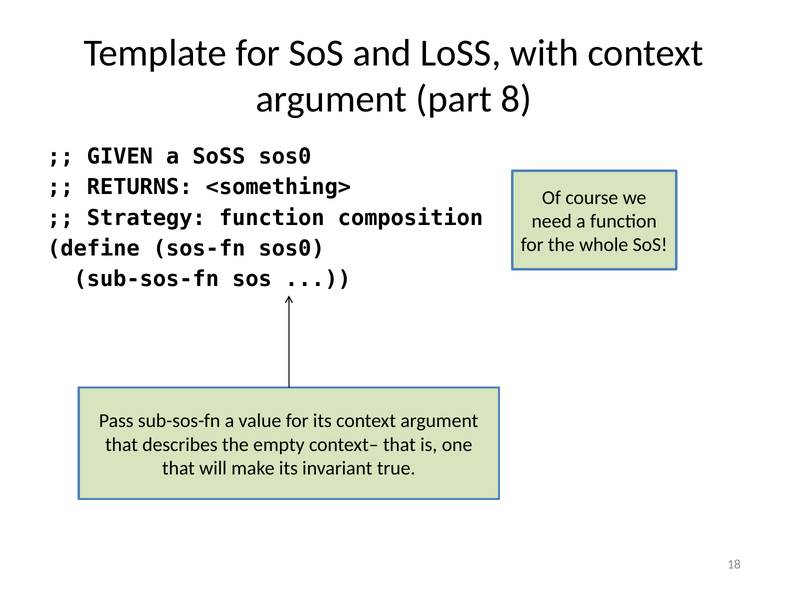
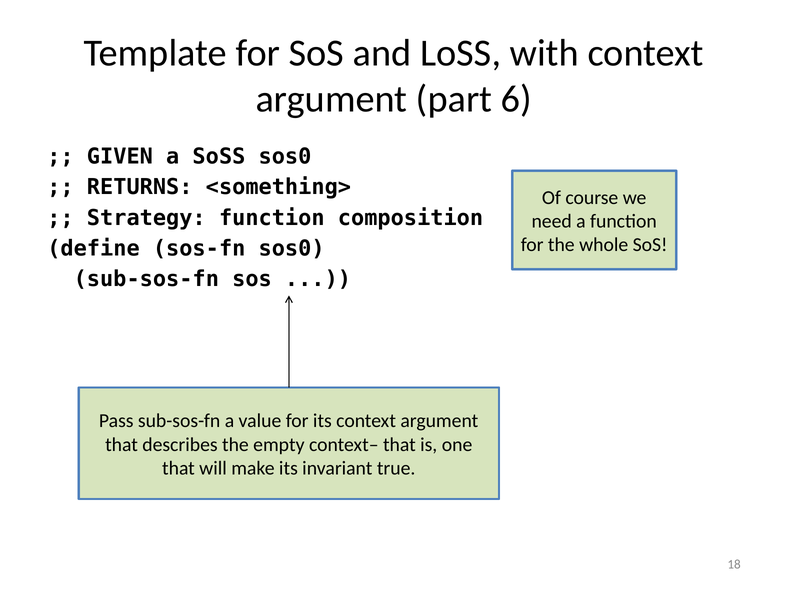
8: 8 -> 6
